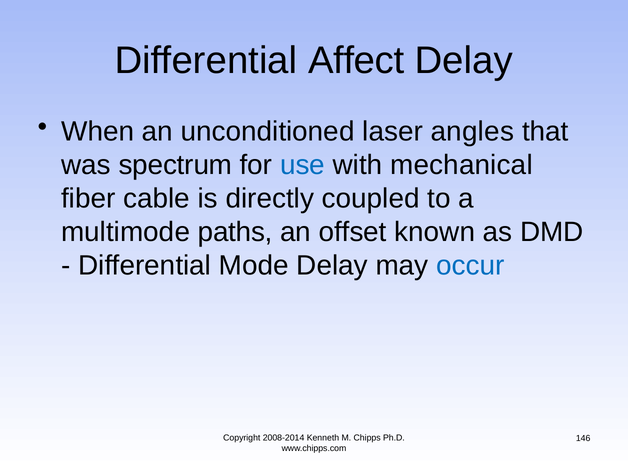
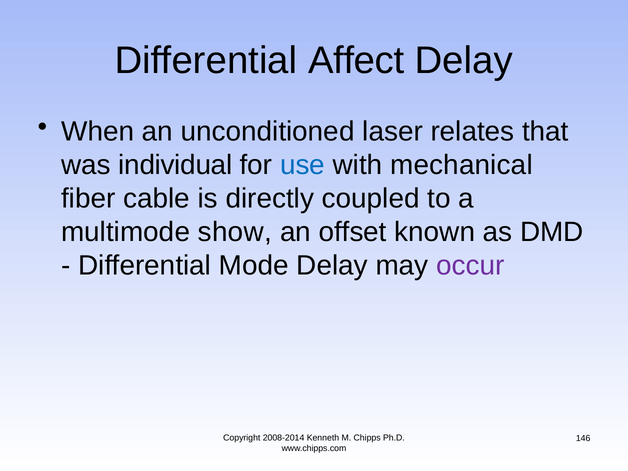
angles: angles -> relates
spectrum: spectrum -> individual
paths: paths -> show
occur colour: blue -> purple
